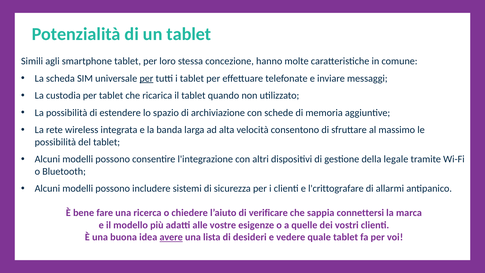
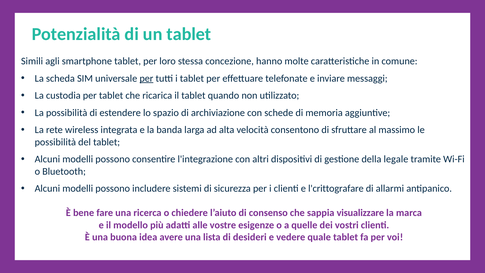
verificare: verificare -> consenso
connettersi: connettersi -> visualizzare
avere underline: present -> none
